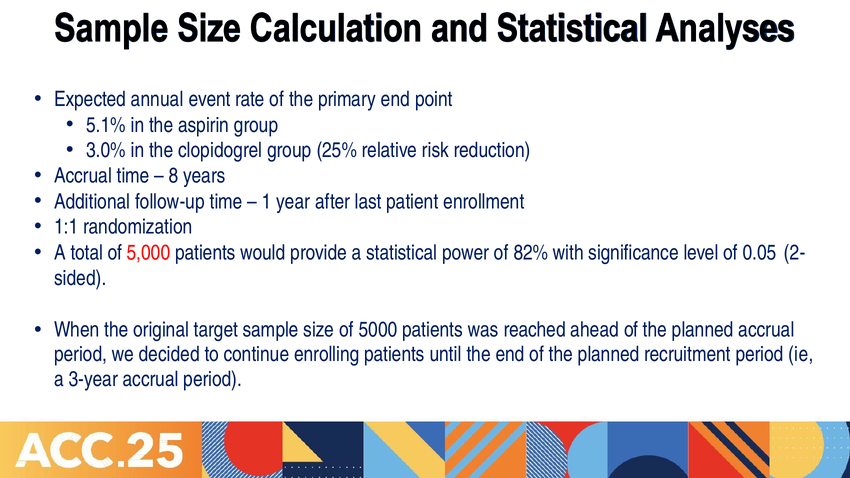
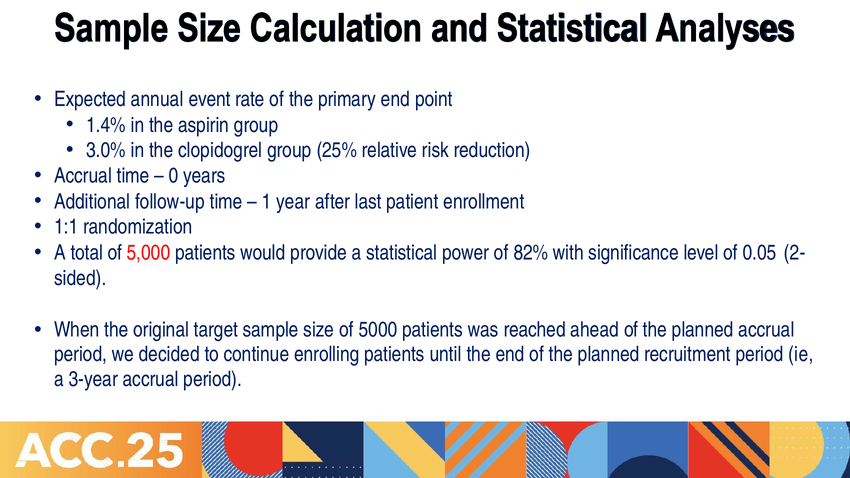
5.1%: 5.1% -> 1.4%
8: 8 -> 0
